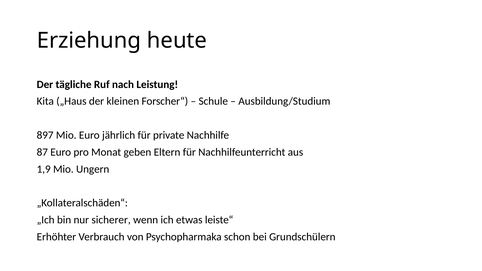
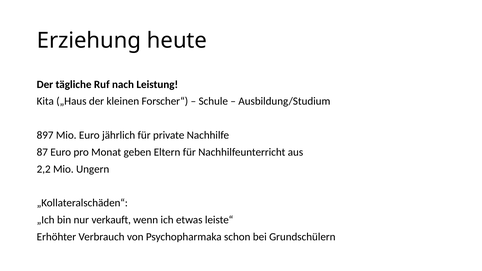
1,9: 1,9 -> 2,2
sicherer: sicherer -> verkauft
